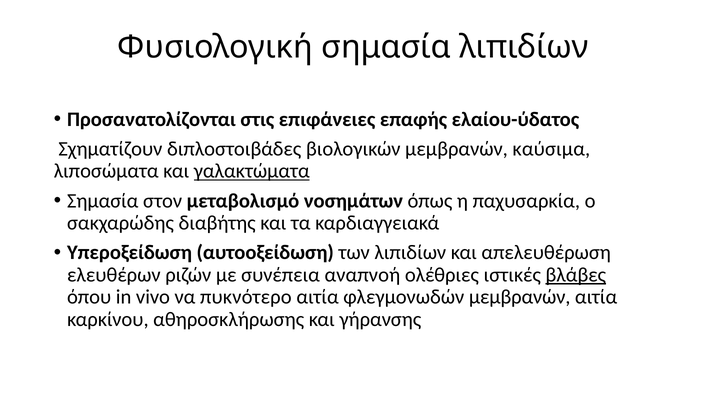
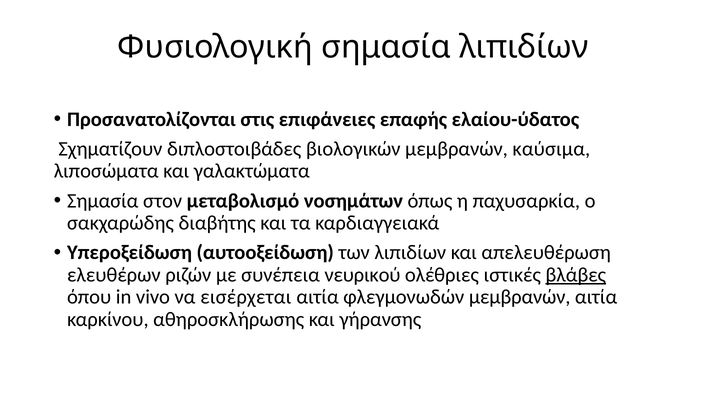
γαλακτώματα underline: present -> none
αναπνοή: αναπνοή -> νευρικού
πυκνότερο: πυκνότερο -> εισέρχεται
